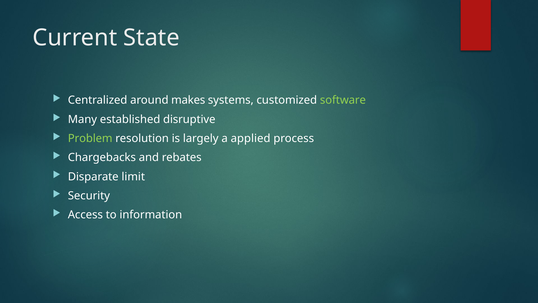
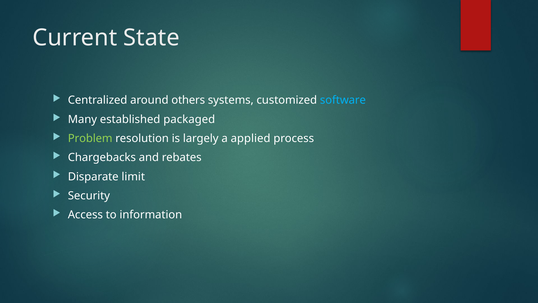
makes: makes -> others
software colour: light green -> light blue
disruptive: disruptive -> packaged
